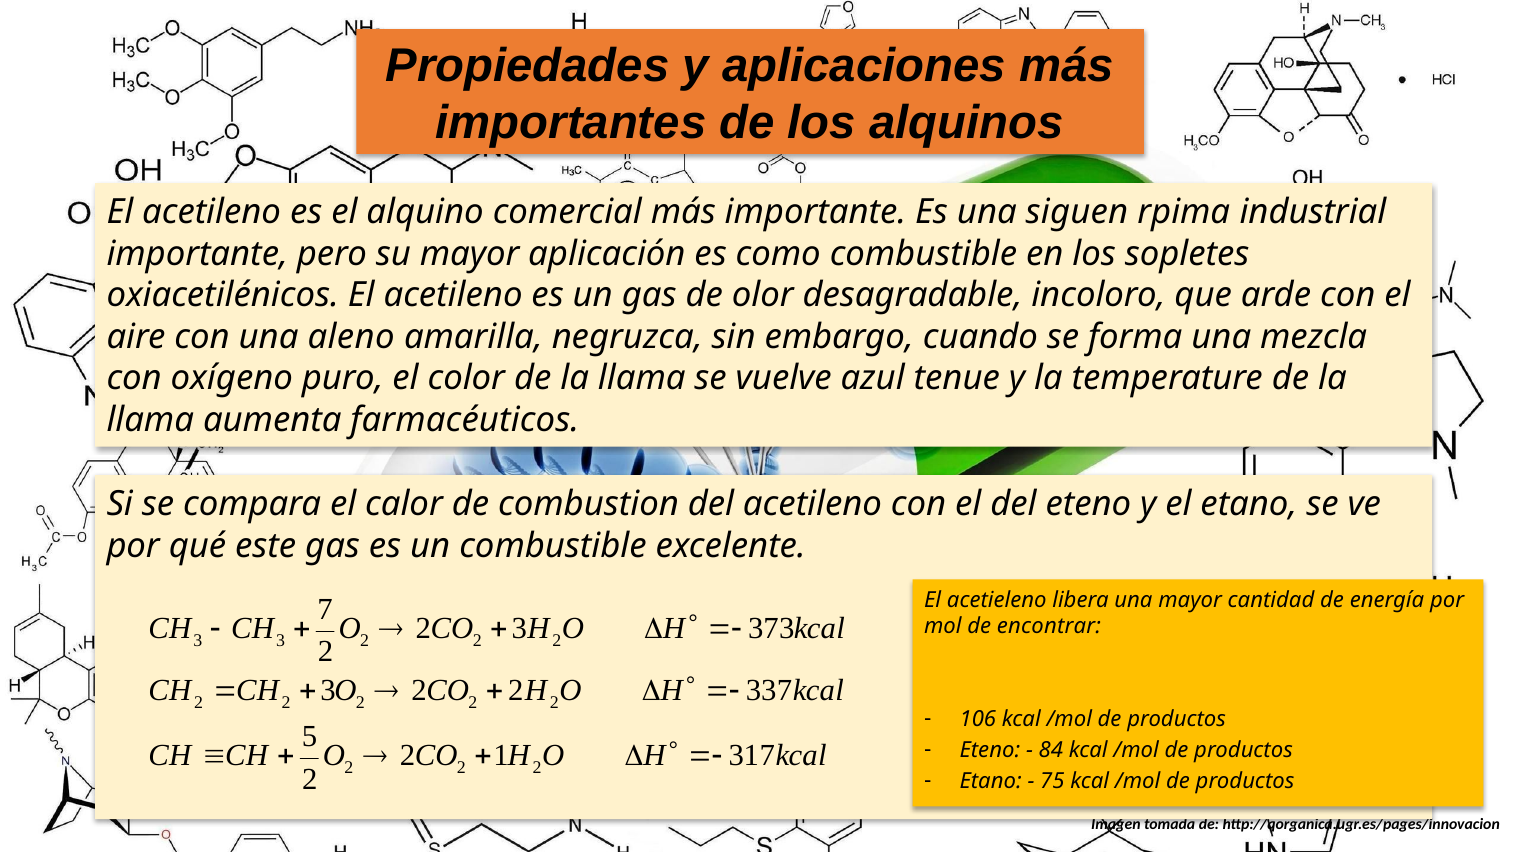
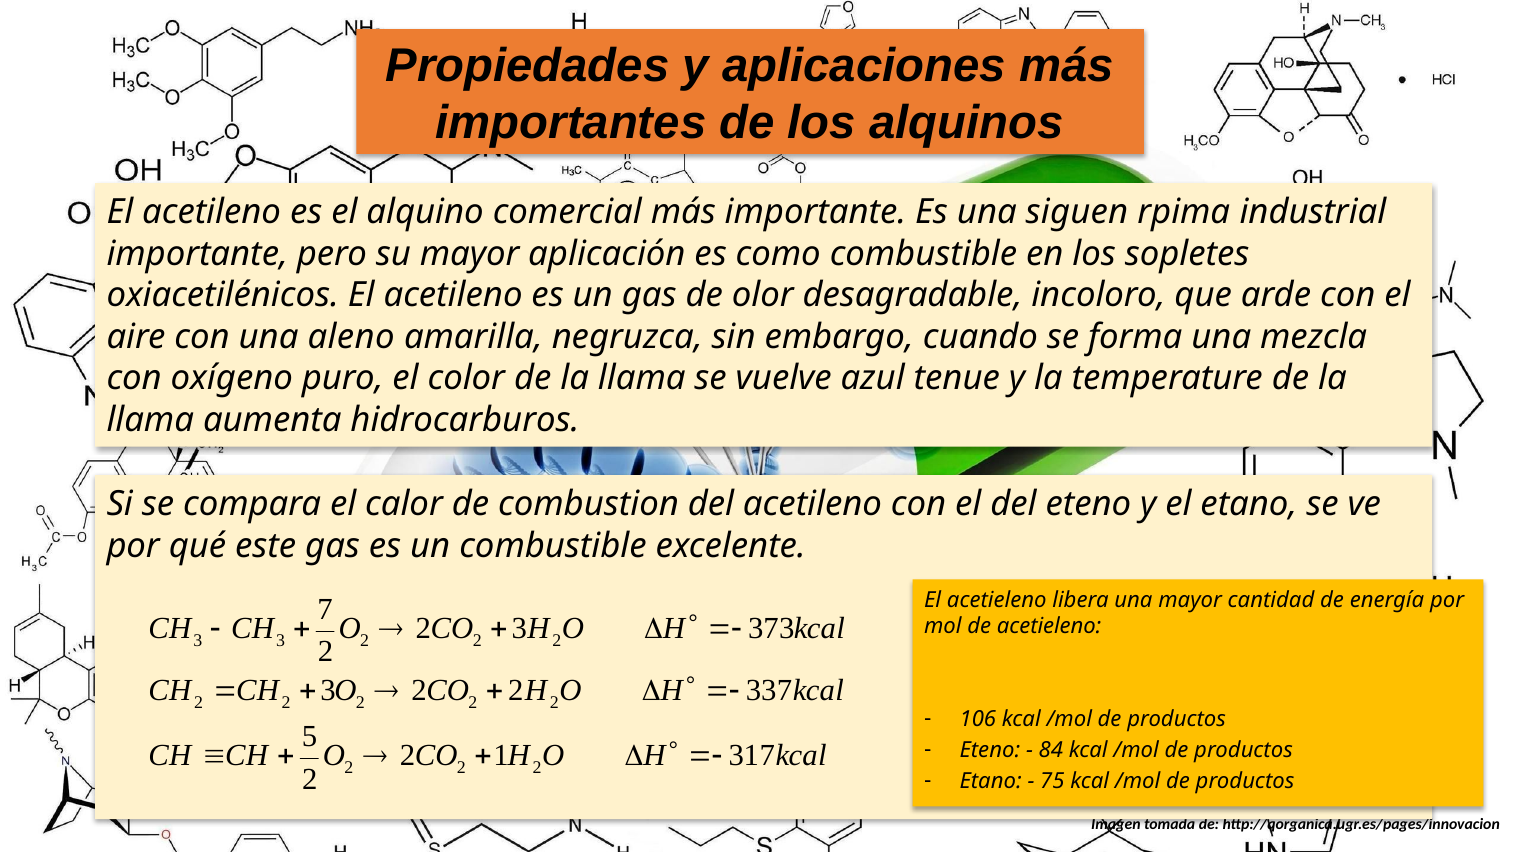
farmacéuticos: farmacéuticos -> hidrocarburos
de encontrar: encontrar -> acetieleno
